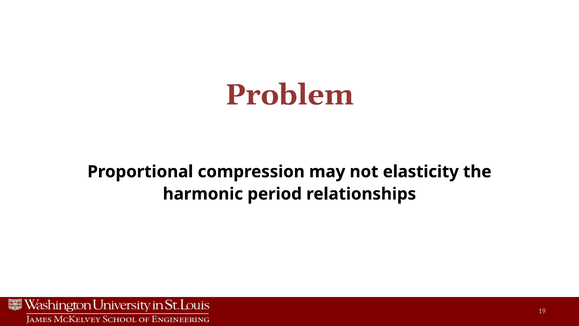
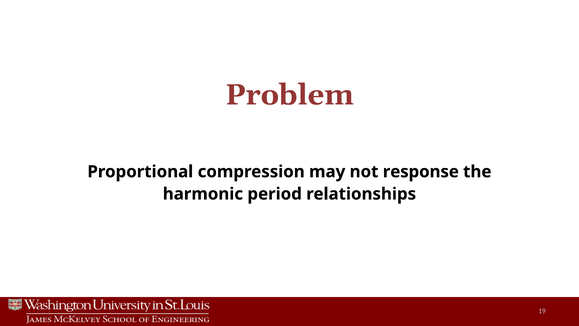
elasticity: elasticity -> response
